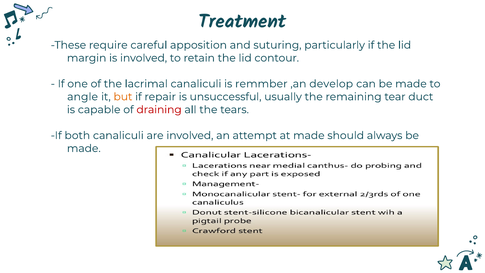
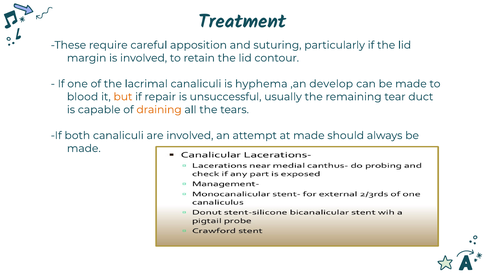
remmber: remmber -> hyphema
angle: angle -> blood
draining colour: red -> orange
